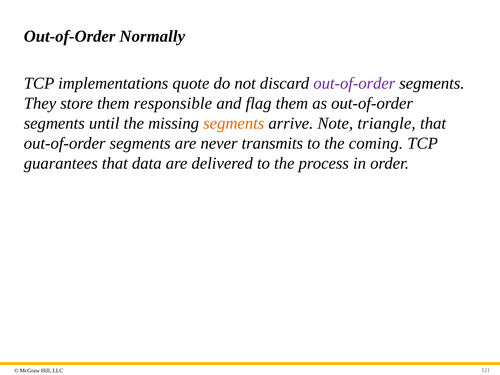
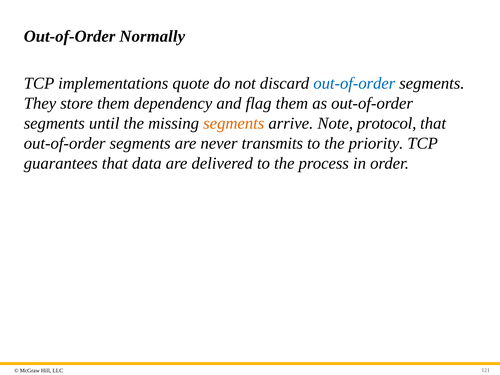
out-of-order at (354, 83) colour: purple -> blue
responsible: responsible -> dependency
triangle: triangle -> protocol
coming: coming -> priority
